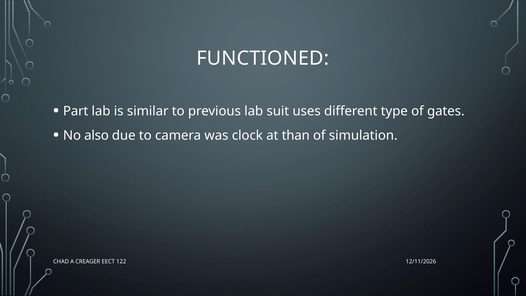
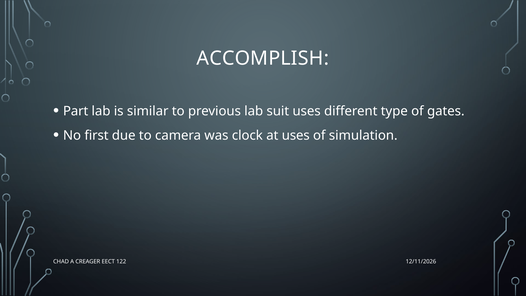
FUNCTIONED: FUNCTIONED -> ACCOMPLISH
also: also -> first
at than: than -> uses
